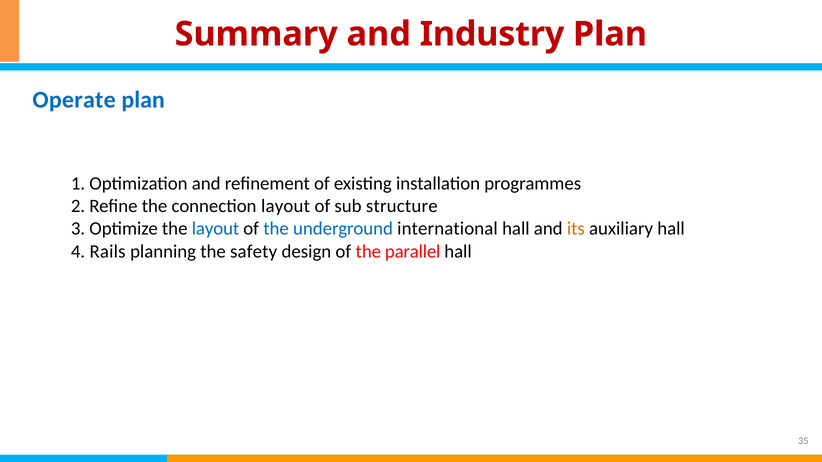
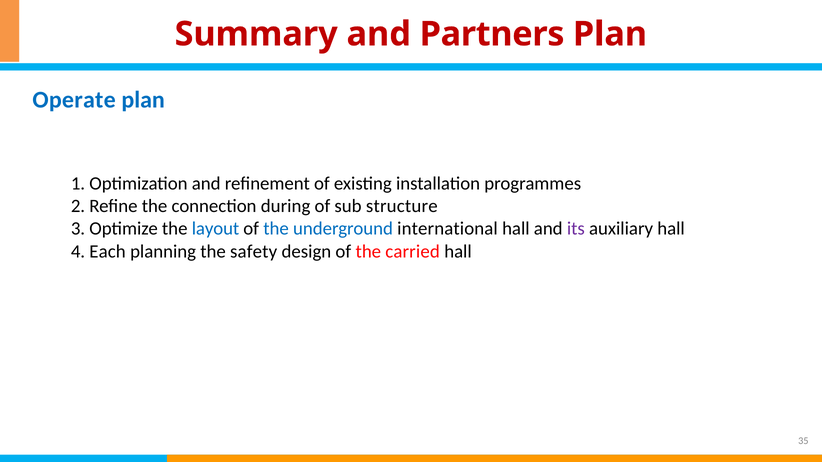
Industry: Industry -> Partners
connection layout: layout -> during
its colour: orange -> purple
Rails: Rails -> Each
parallel: parallel -> carried
